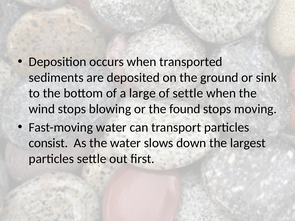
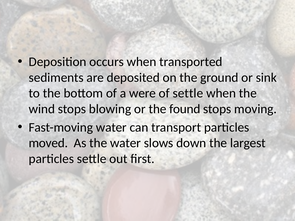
large: large -> were
consist: consist -> moved
